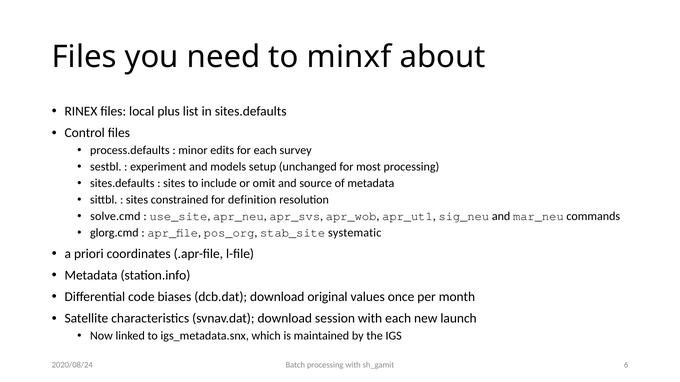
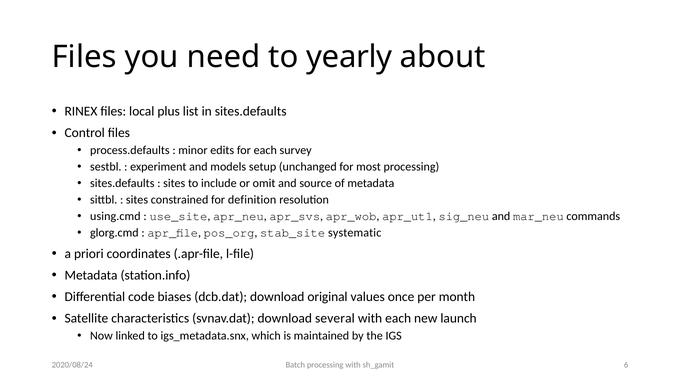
minxf: minxf -> yearly
solve.cmd: solve.cmd -> using.cmd
session: session -> several
